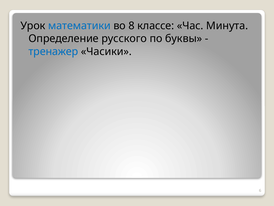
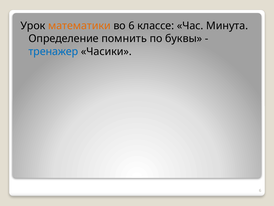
математики colour: blue -> orange
во 8: 8 -> 6
русского: русского -> помнить
